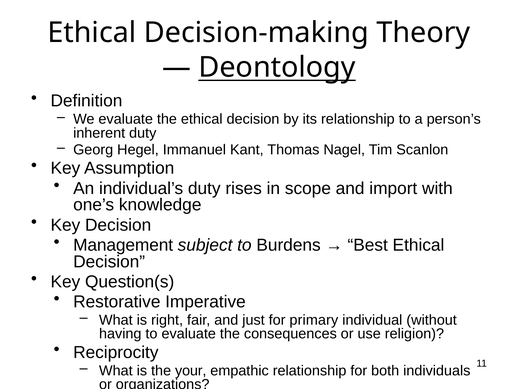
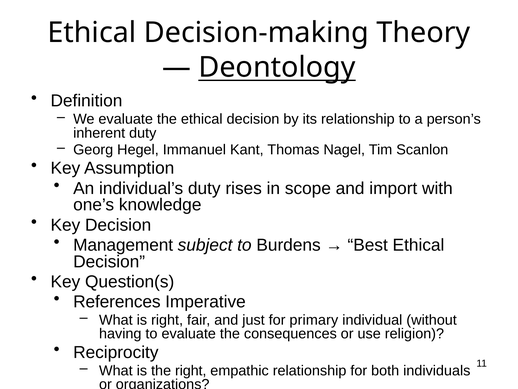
Restorative: Restorative -> References
the your: your -> right
